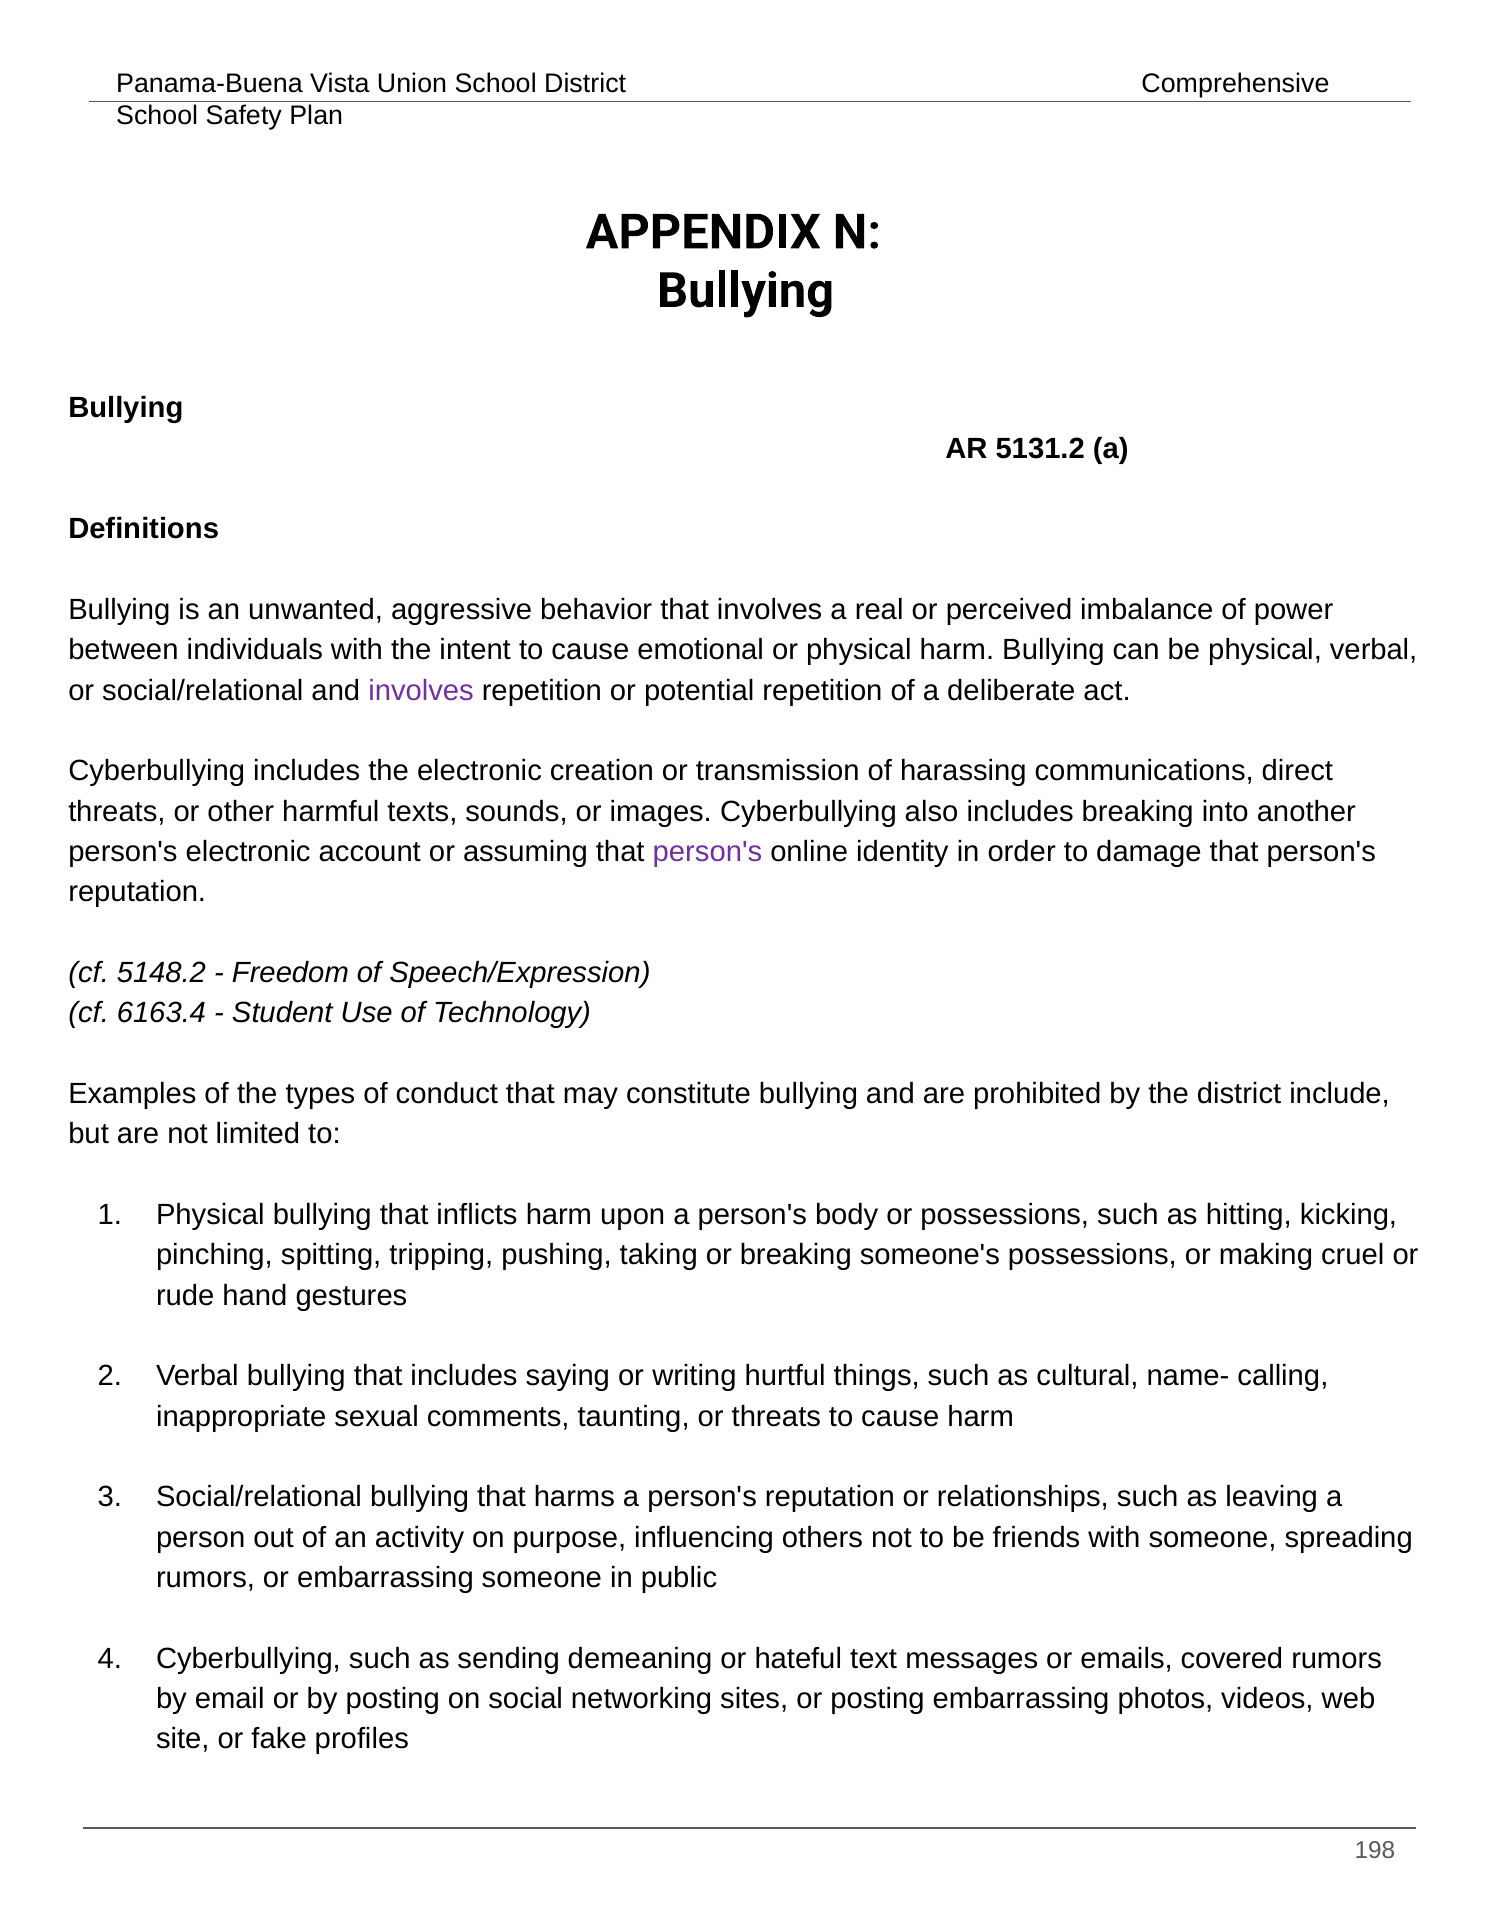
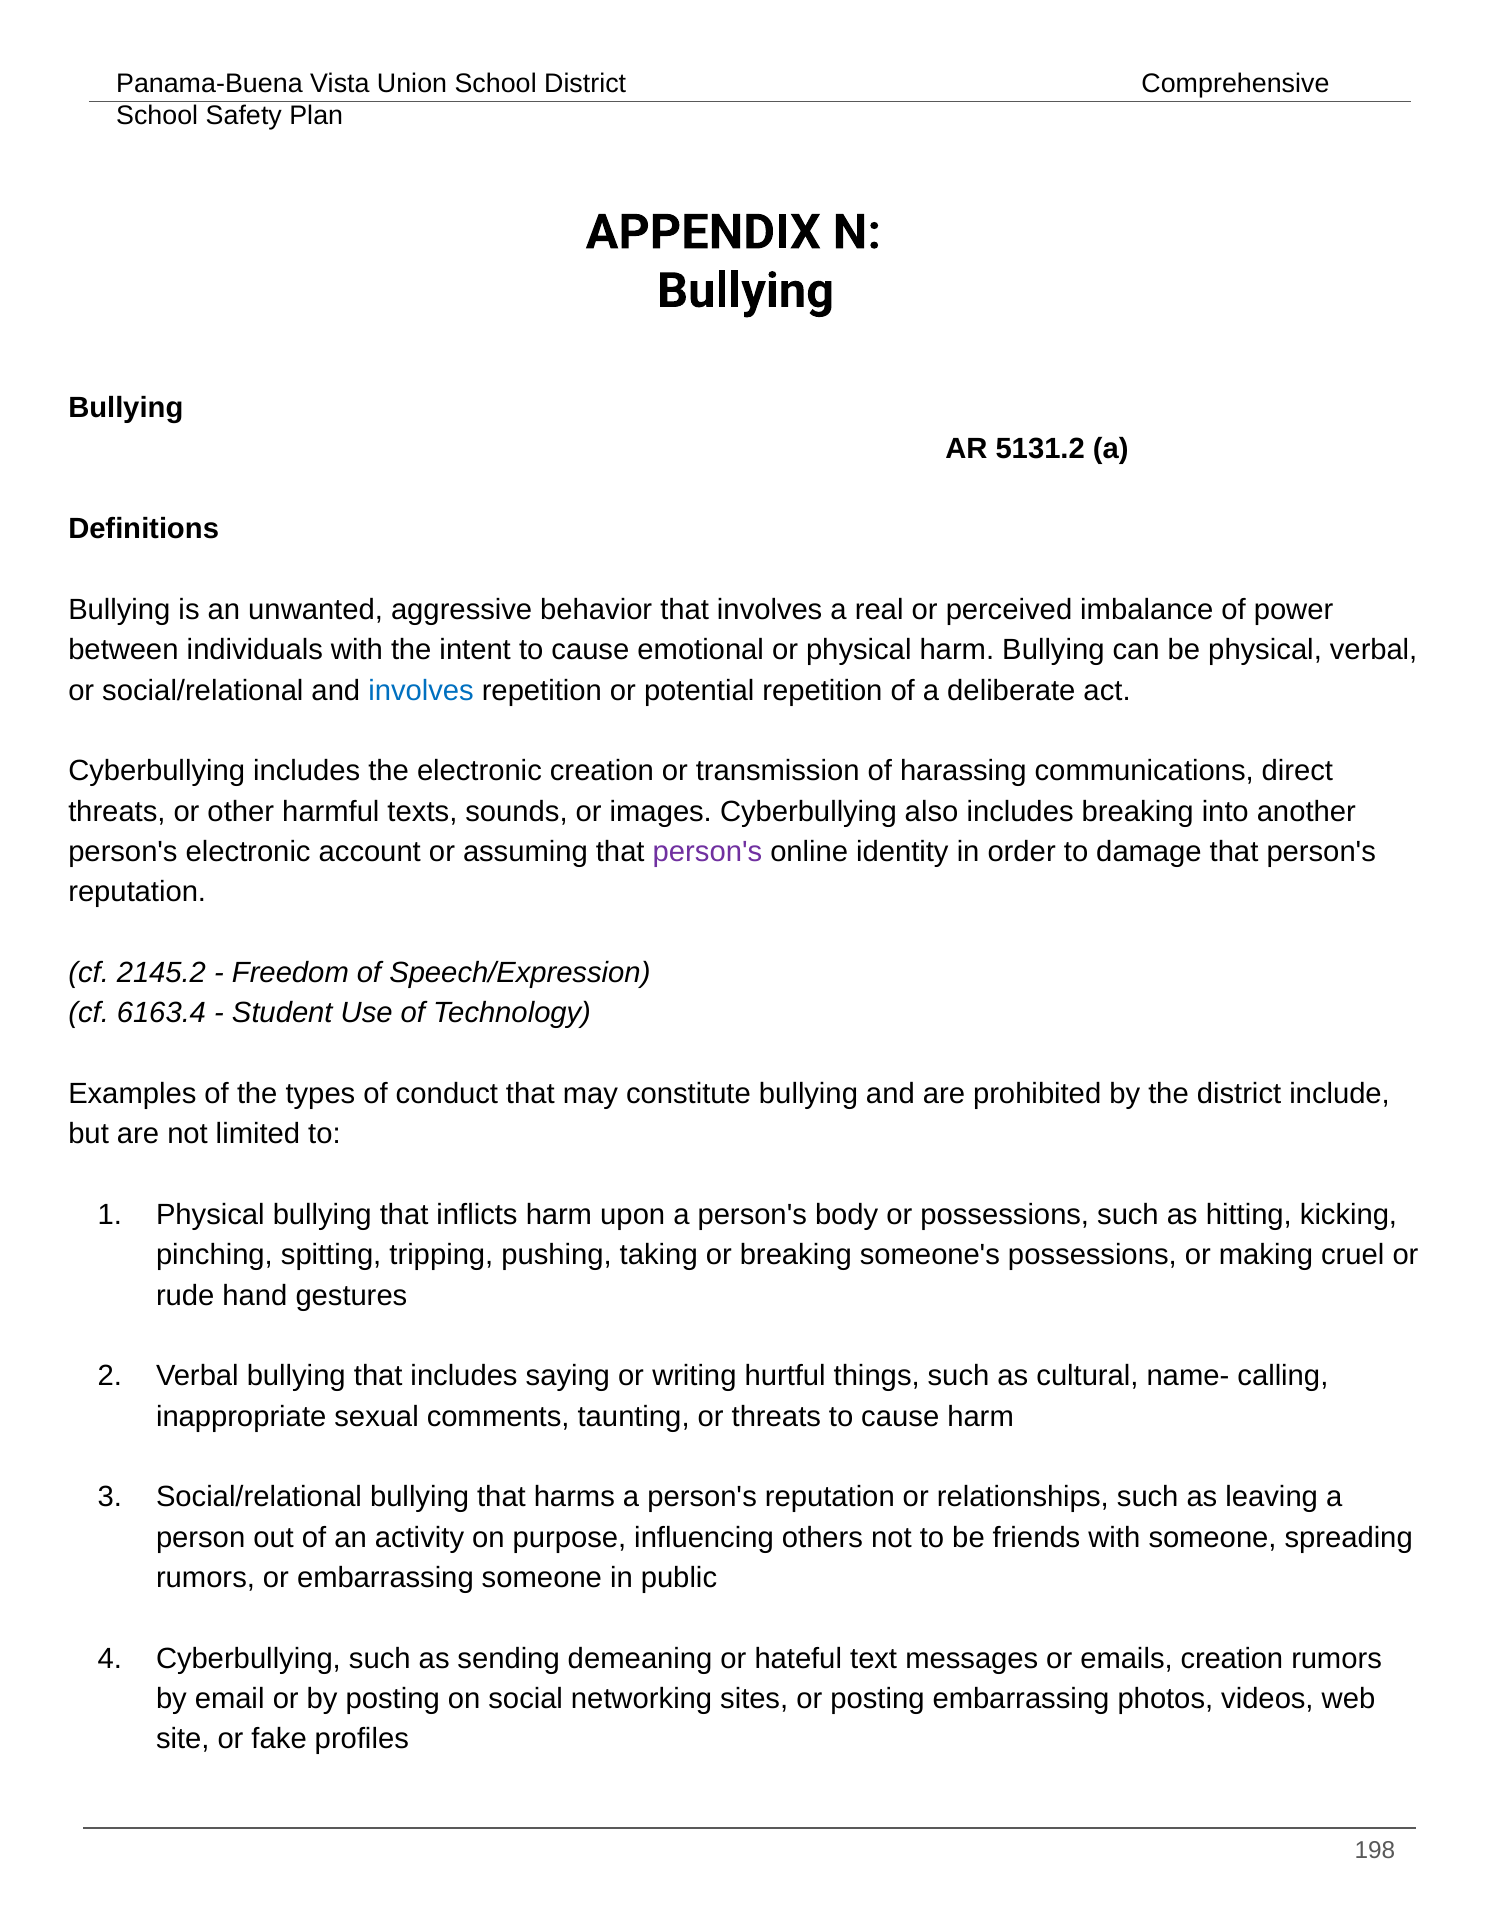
involves at (421, 690) colour: purple -> blue
5148.2: 5148.2 -> 2145.2
emails covered: covered -> creation
